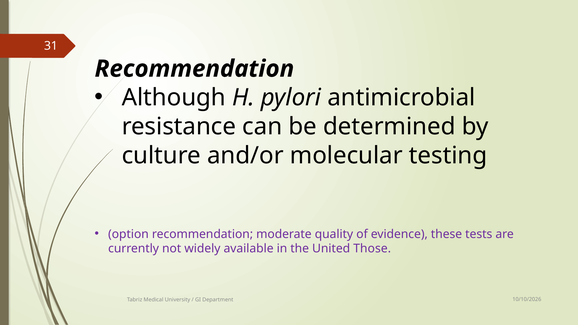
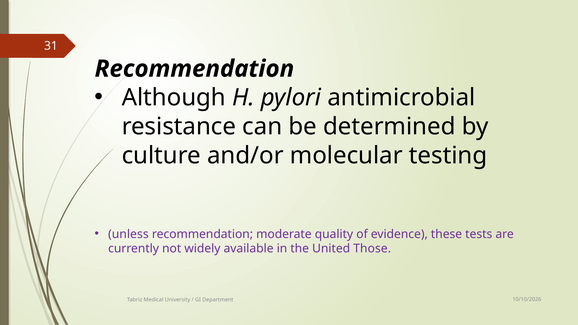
option: option -> unless
